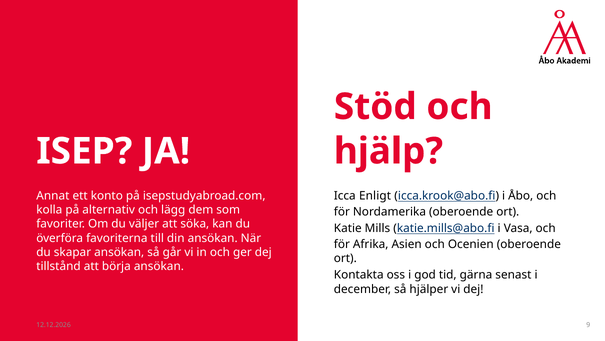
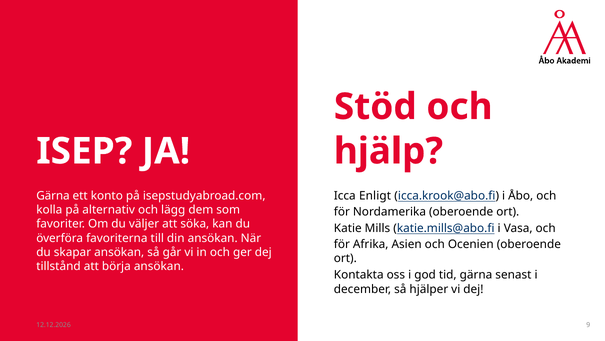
Annat at (53, 195): Annat -> Gärna
